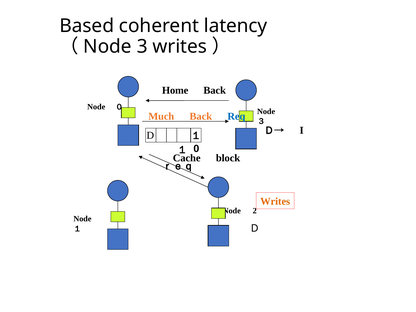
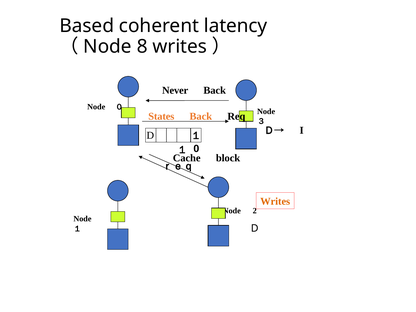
3: 3 -> 8
Home: Home -> Never
Much: Much -> States
Req colour: blue -> black
